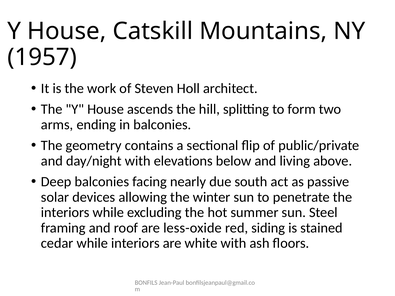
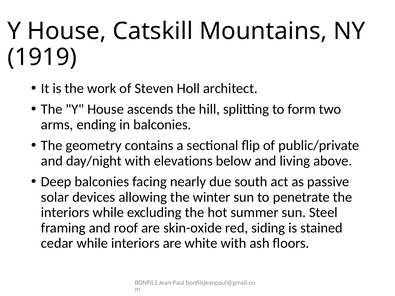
1957: 1957 -> 1919
less-oxide: less-oxide -> skin-oxide
